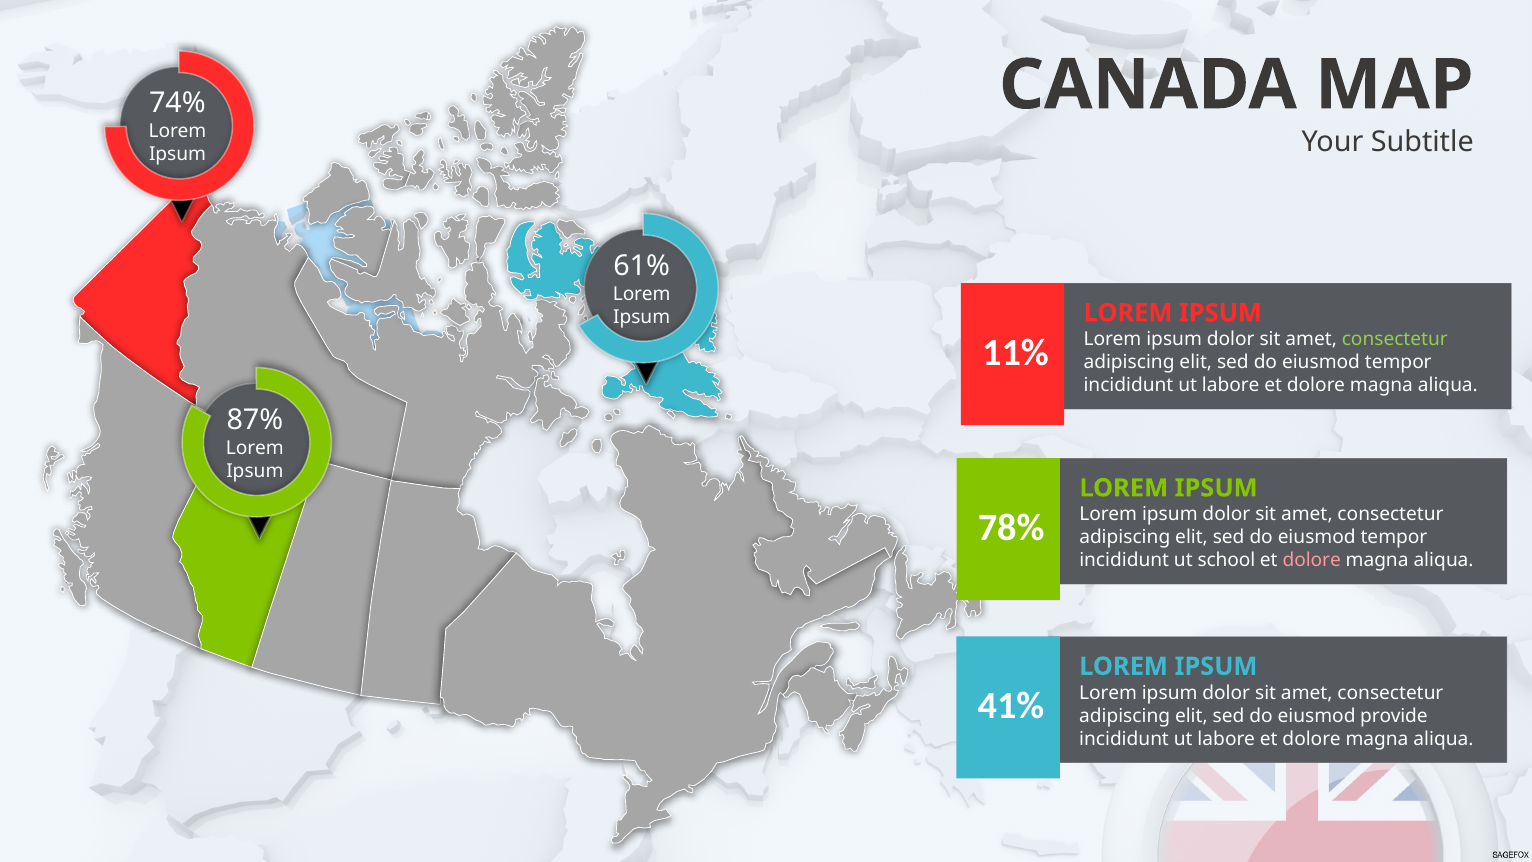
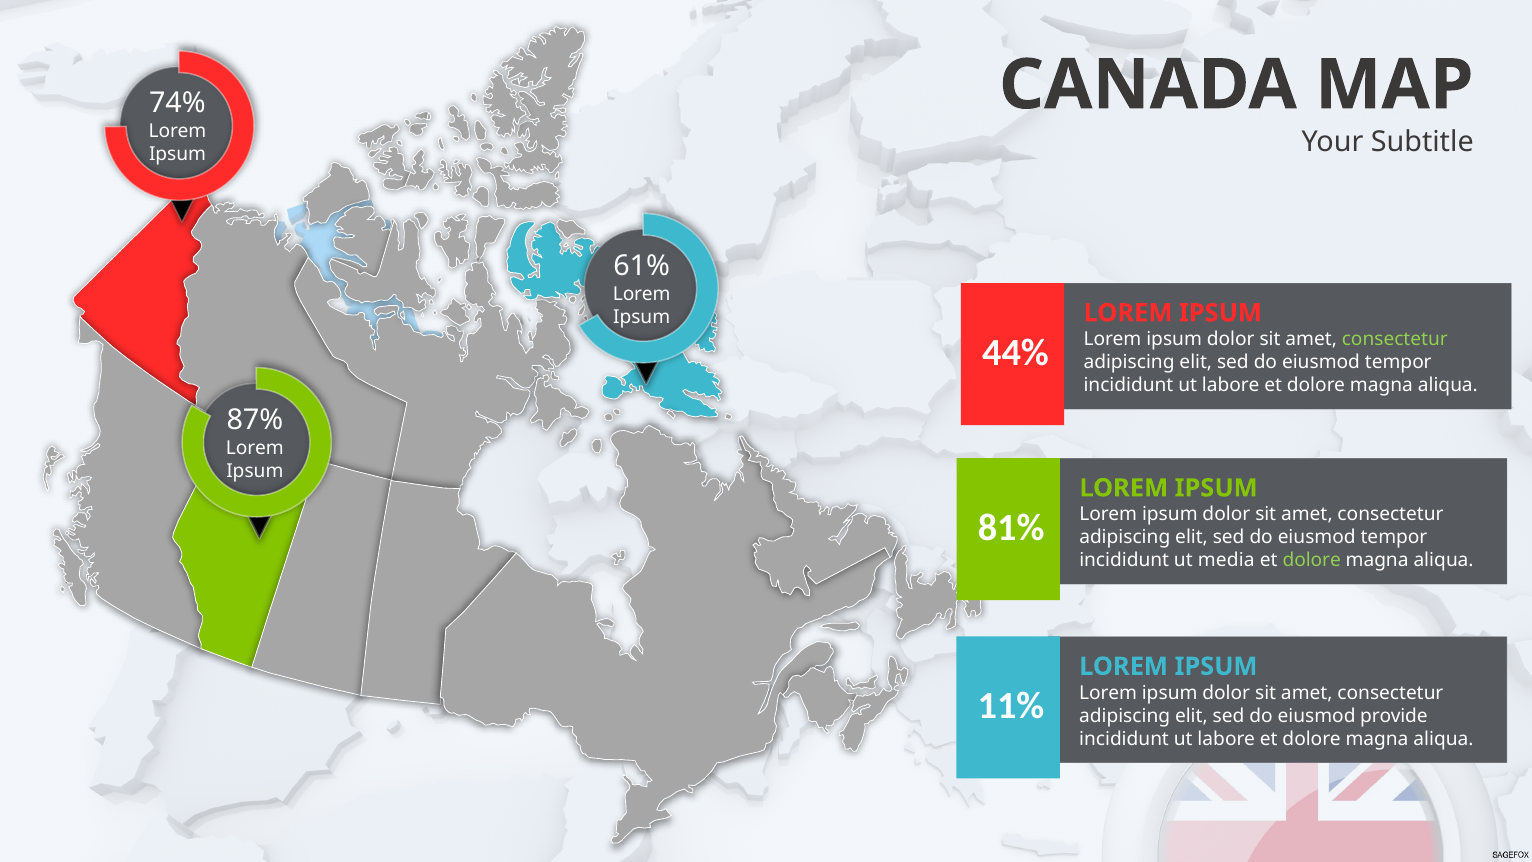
11%: 11% -> 44%
78%: 78% -> 81%
school: school -> media
dolore at (1312, 560) colour: pink -> light green
41%: 41% -> 11%
